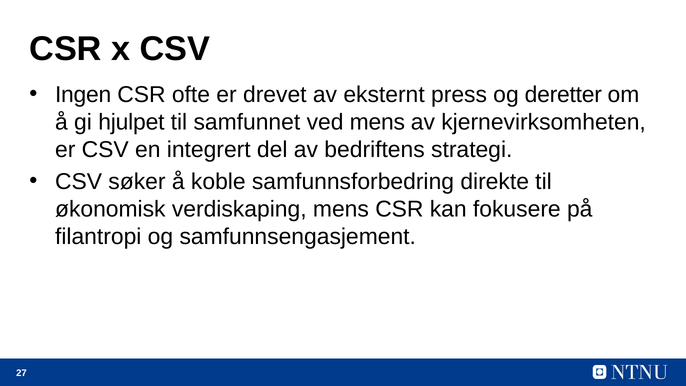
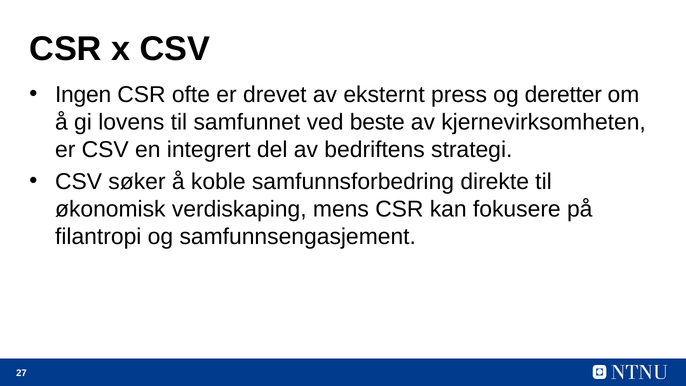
hjulpet: hjulpet -> lovens
ved mens: mens -> beste
